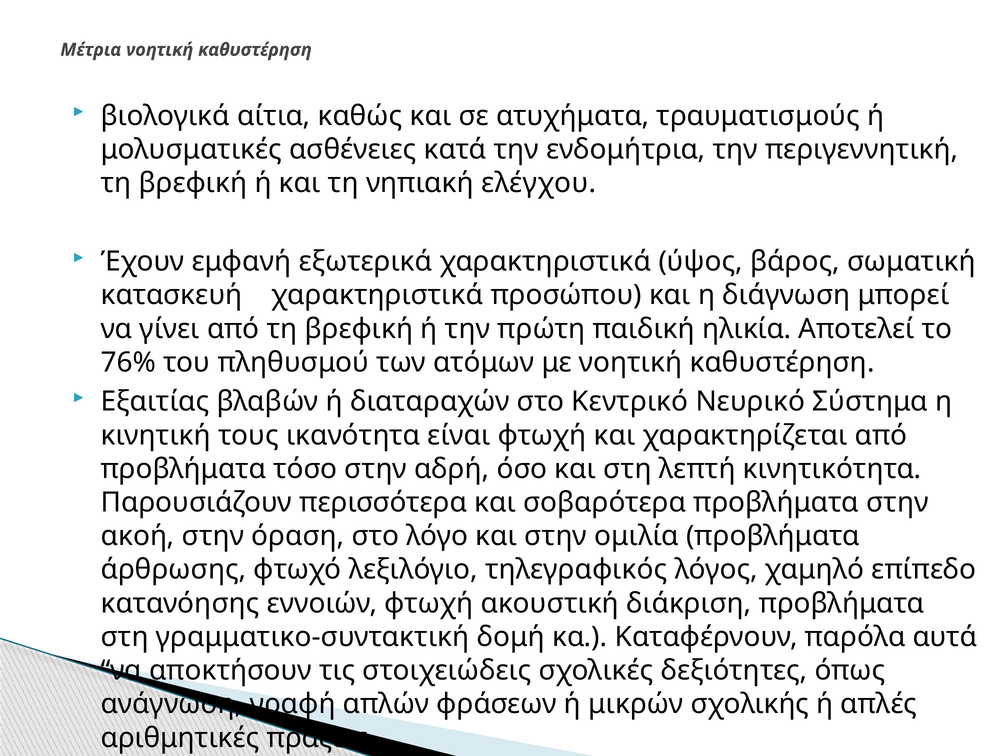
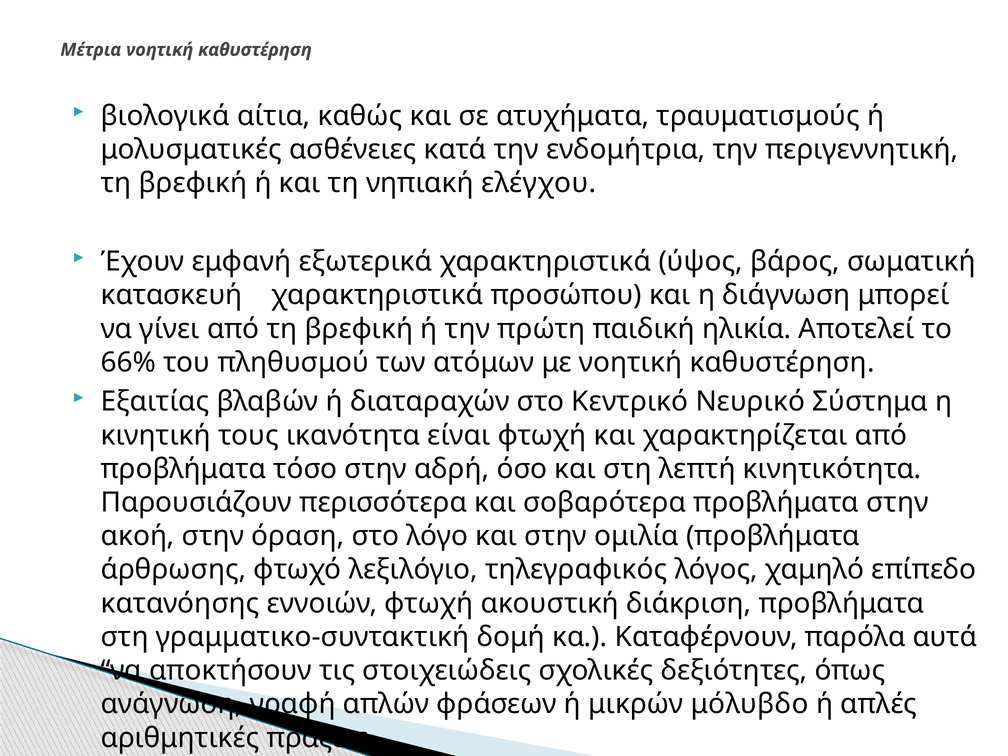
76%: 76% -> 66%
σχολικής: σχολικής -> μόλυβδο
